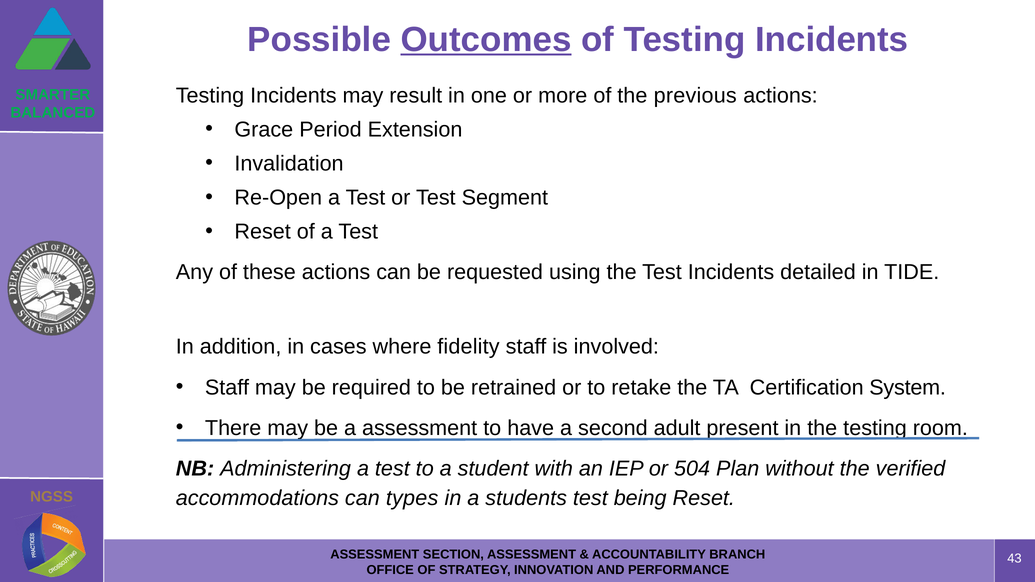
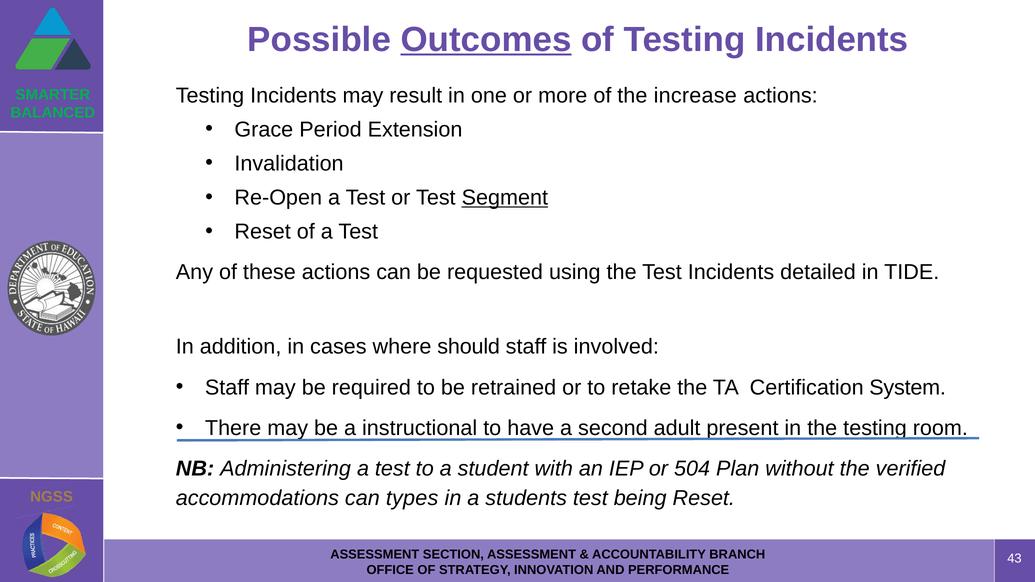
previous: previous -> increase
Segment underline: none -> present
fidelity: fidelity -> should
a assessment: assessment -> instructional
